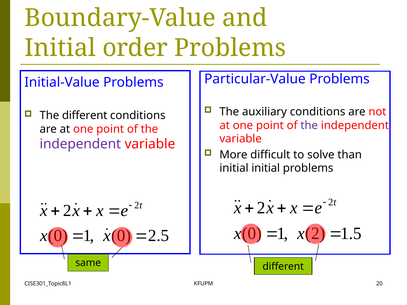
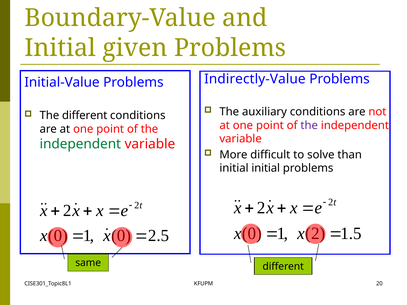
order: order -> given
Particular-Value: Particular-Value -> Indirectly-Value
independent at (80, 144) colour: purple -> green
